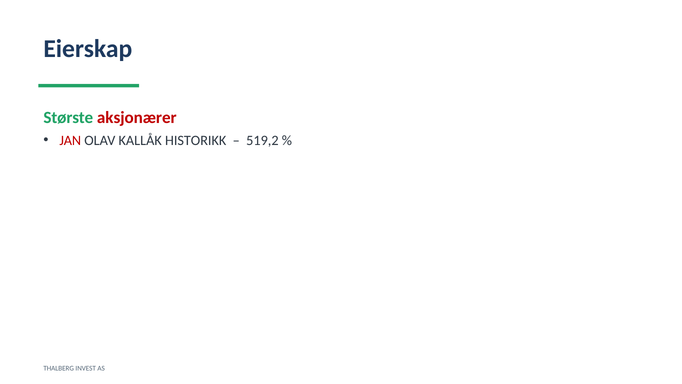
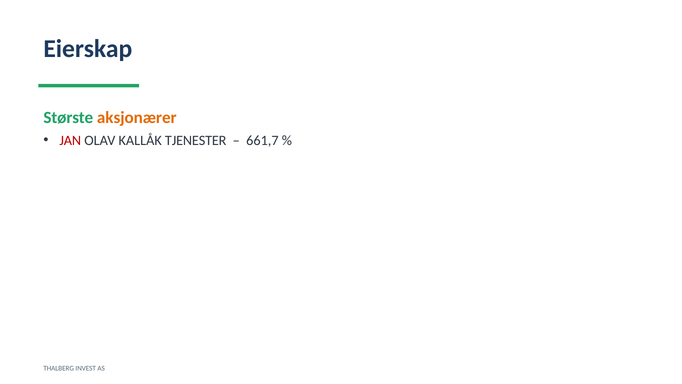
aksjonærer colour: red -> orange
HISTORIKK: HISTORIKK -> TJENESTER
519,2: 519,2 -> 661,7
